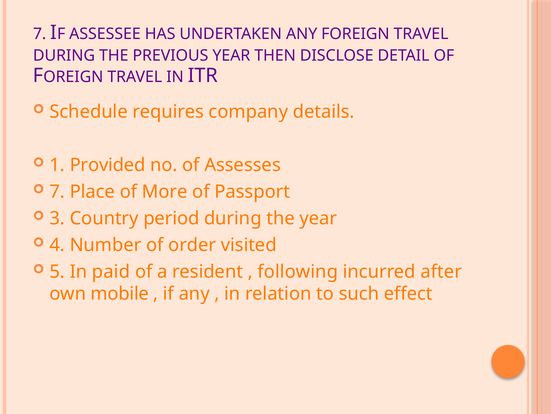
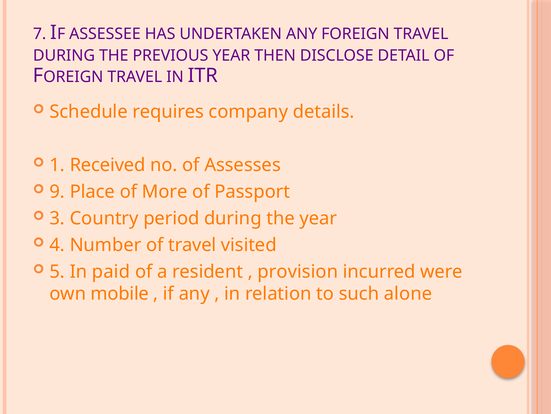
Provided: Provided -> Received
7 at (57, 191): 7 -> 9
of order: order -> travel
following: following -> provision
after: after -> were
effect: effect -> alone
